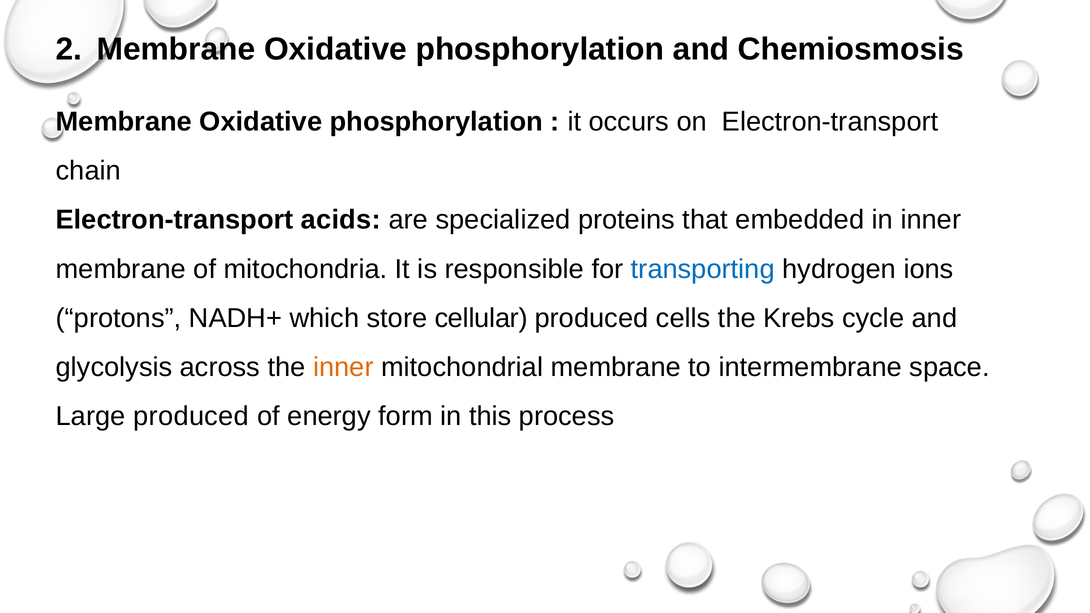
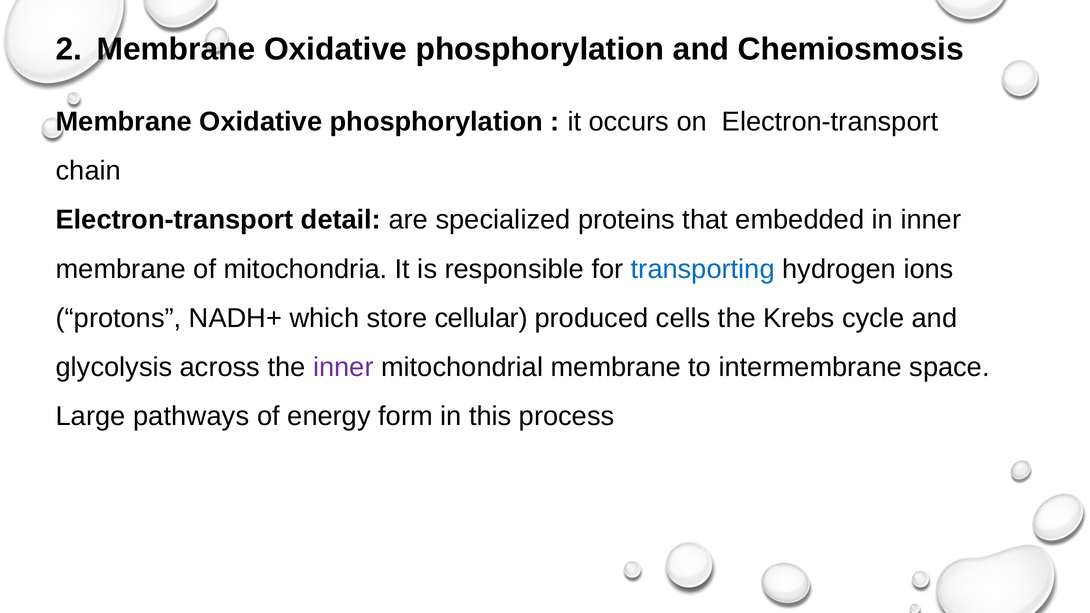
acids: acids -> detail
inner at (343, 367) colour: orange -> purple
Large produced: produced -> pathways
